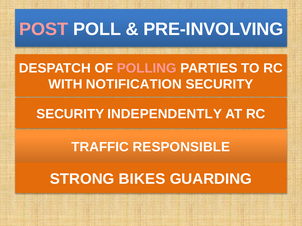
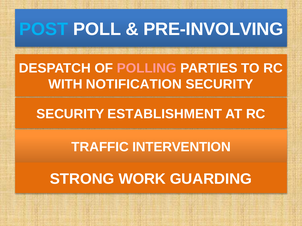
POST colour: pink -> light blue
INDEPENDENTLY: INDEPENDENTLY -> ESTABLISHMENT
RESPONSIBLE: RESPONSIBLE -> INTERVENTION
BIKES: BIKES -> WORK
